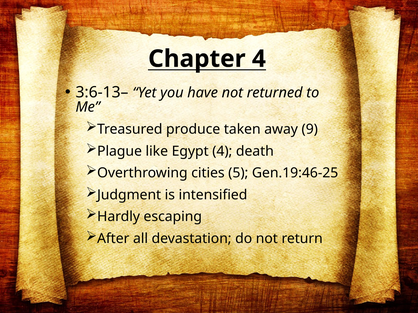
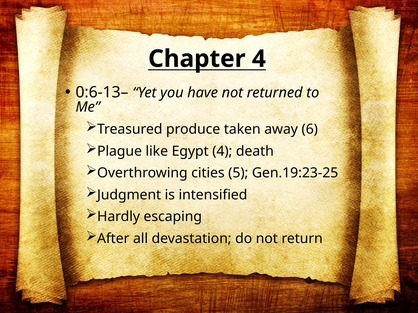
3:6-13–: 3:6-13– -> 0:6-13–
9: 9 -> 6
Gen.19:46-25: Gen.19:46-25 -> Gen.19:23-25
